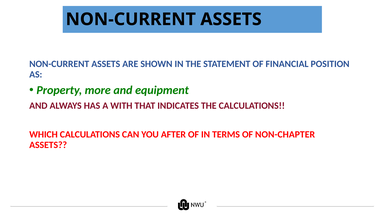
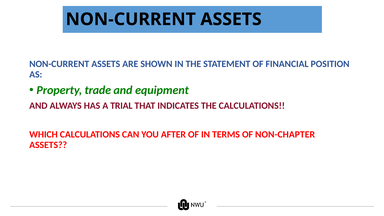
more: more -> trade
WITH: WITH -> TRIAL
